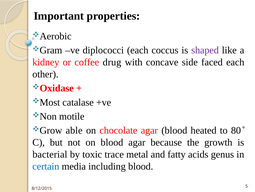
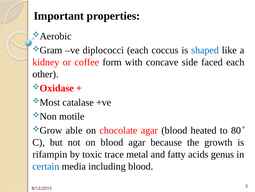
shaped colour: purple -> blue
drug: drug -> form
bacterial: bacterial -> rifampin
